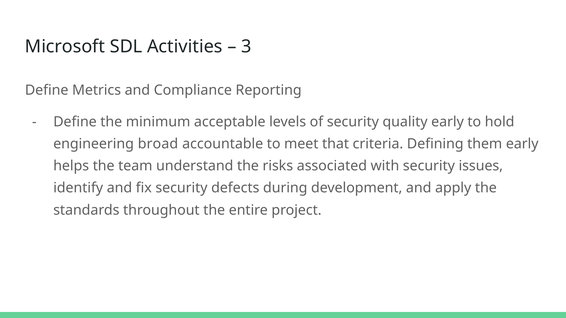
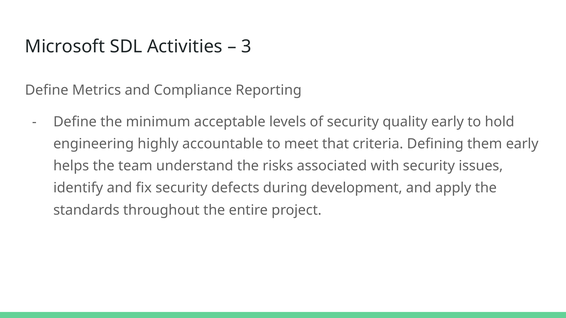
broad: broad -> highly
